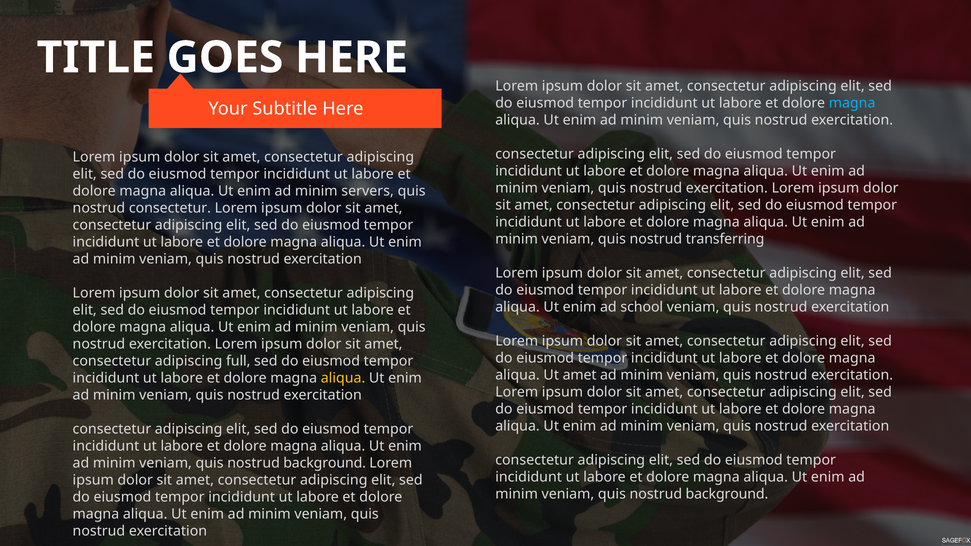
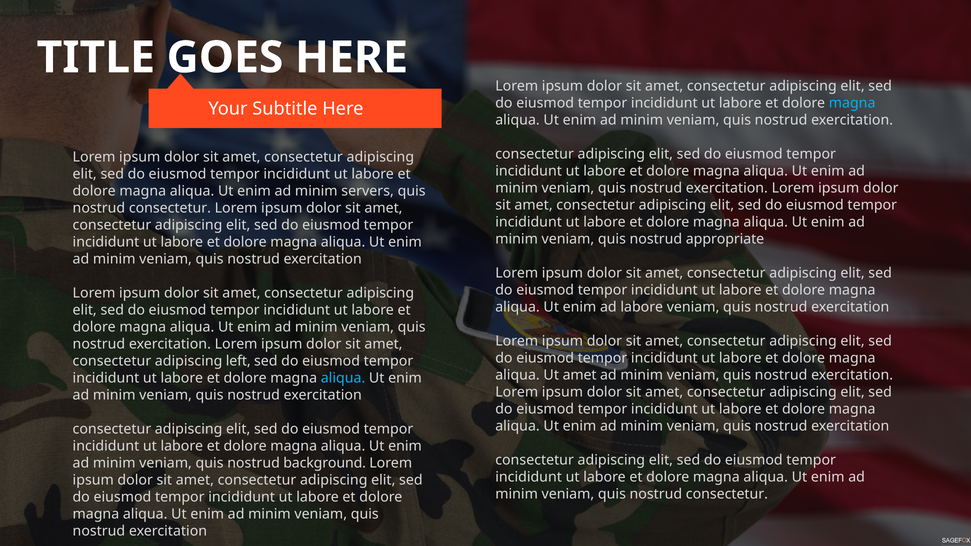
transferring: transferring -> appropriate
ad school: school -> labore
full: full -> left
aliqua at (343, 378) colour: yellow -> light blue
background at (727, 494): background -> consectetur
